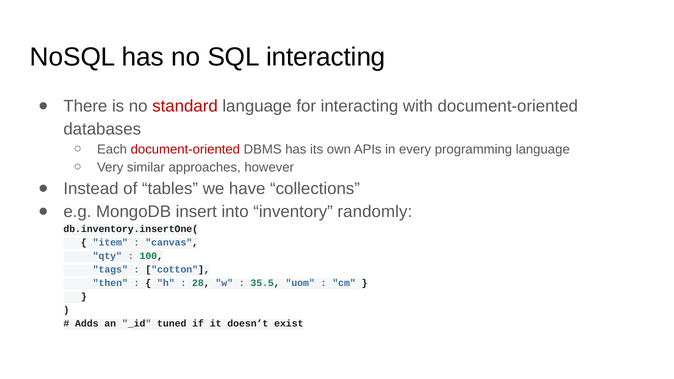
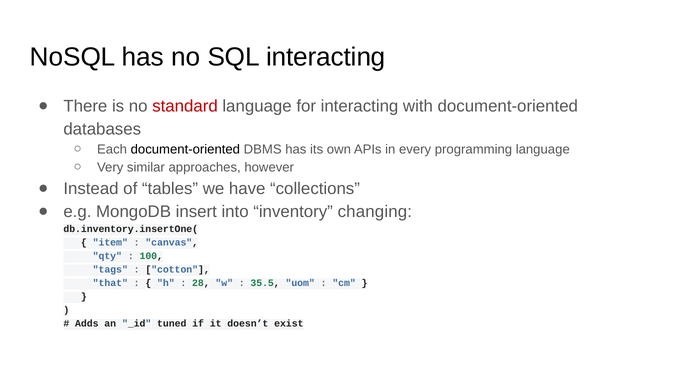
document-oriented at (185, 149) colour: red -> black
randomly: randomly -> changing
then: then -> that
